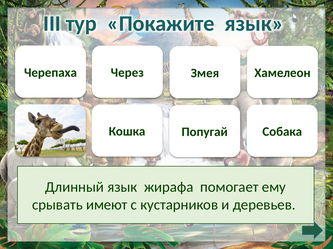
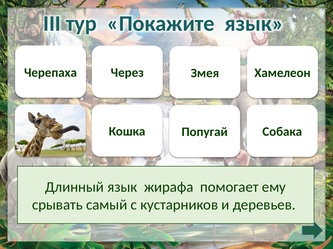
имеют: имеют -> самый
